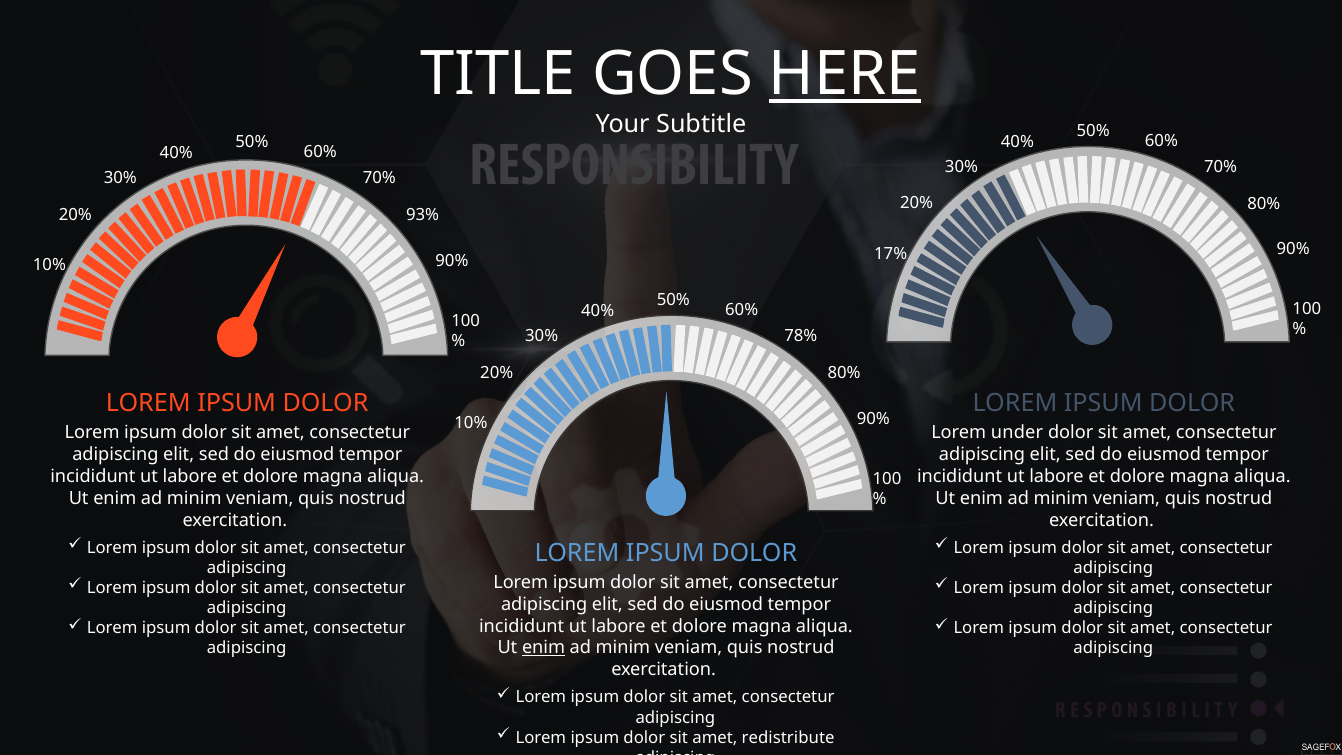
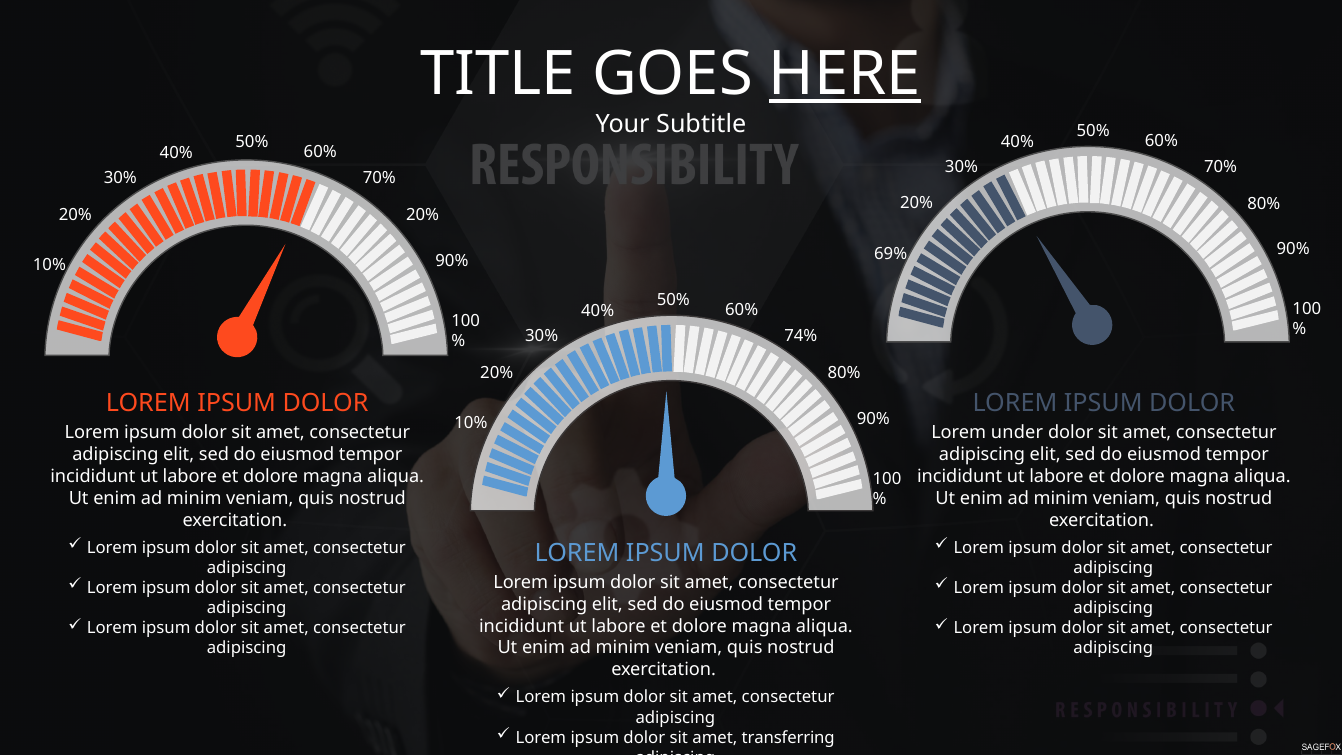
93% at (423, 215): 93% -> 20%
17%: 17% -> 69%
78%: 78% -> 74%
enim at (544, 648) underline: present -> none
redistribute: redistribute -> transferring
